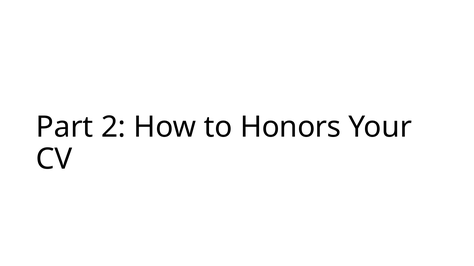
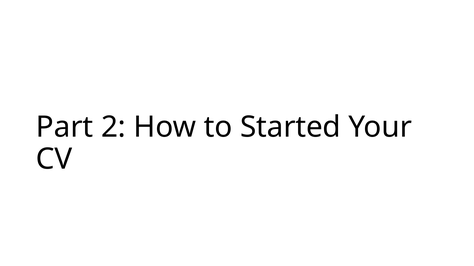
Honors: Honors -> Started
